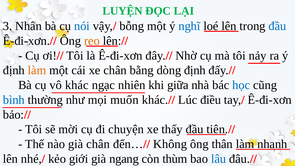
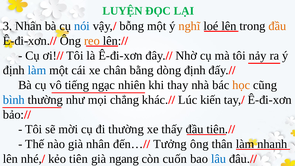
nghĩ colour: blue -> orange
đầu at (277, 26) colour: blue -> orange
làm at (37, 70) colour: orange -> blue
khác: khác -> tiếng
giữa: giữa -> thay
học colour: blue -> orange
muốn: muốn -> chẳng
điều: điều -> kiến
đi chuyện: chuyện -> thường
già chân: chân -> nhân
Không: Không -> Tưởng
giới: giới -> tiên
thùm: thùm -> cuốn
